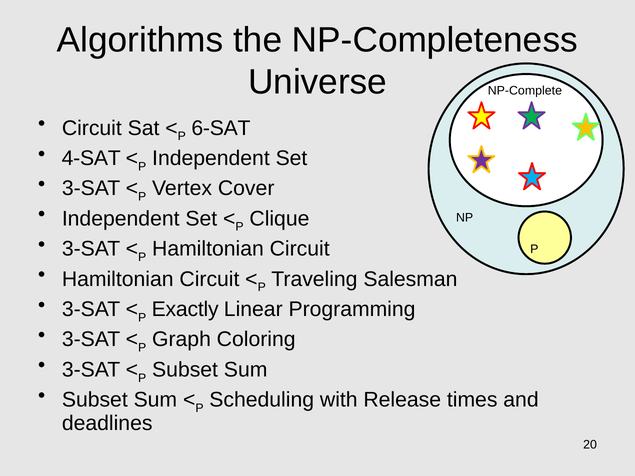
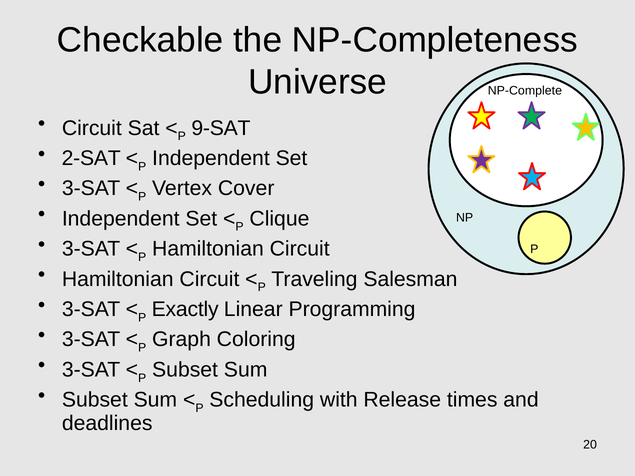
Algorithms: Algorithms -> Checkable
6-SAT: 6-SAT -> 9-SAT
4-SAT: 4-SAT -> 2-SAT
